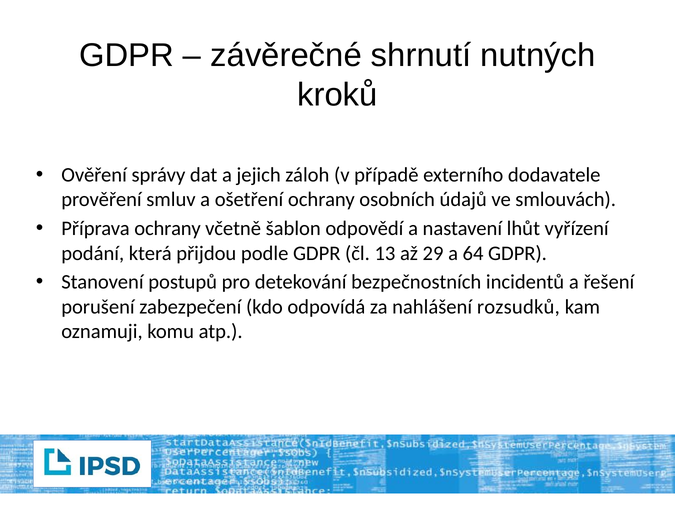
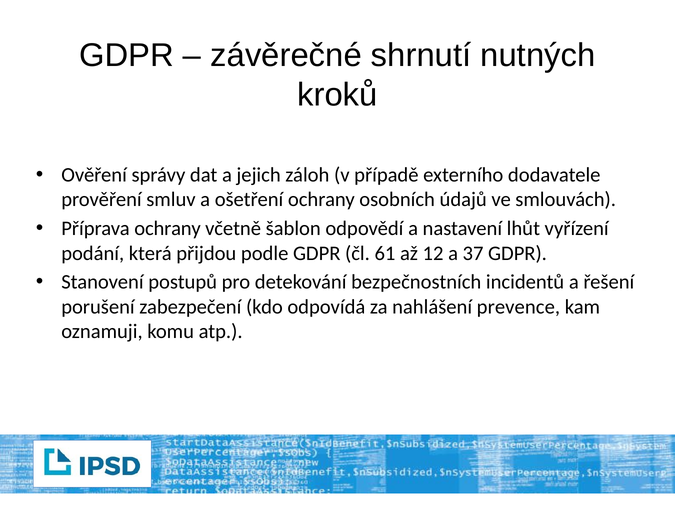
13: 13 -> 61
29: 29 -> 12
64: 64 -> 37
rozsudků: rozsudků -> prevence
